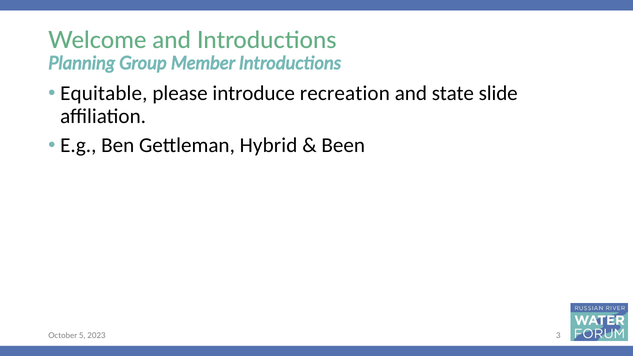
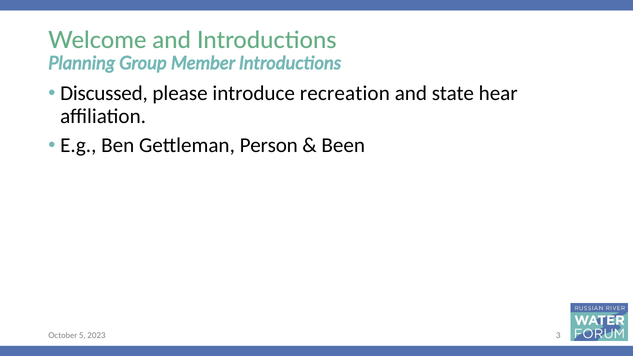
Equitable: Equitable -> Discussed
slide: slide -> hear
Hybrid: Hybrid -> Person
